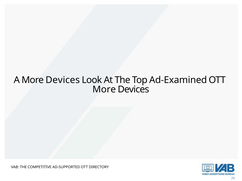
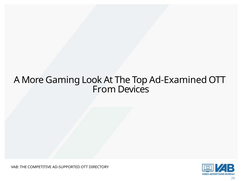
A More Devices: Devices -> Gaming
More at (104, 90): More -> From
